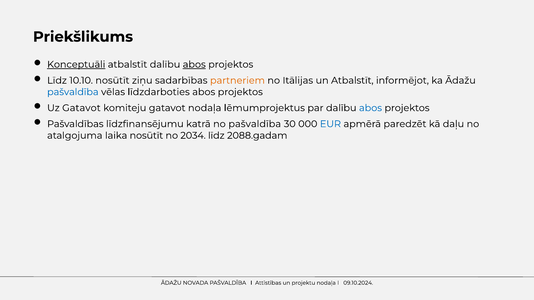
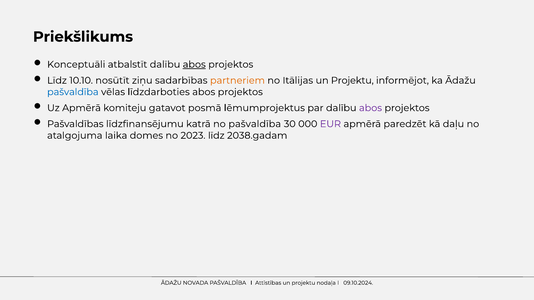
Konceptuāli underline: present -> none
Itālijas un Atbalstīt: Atbalstīt -> Projektu
Uz Gatavot: Gatavot -> Apmērā
gatavot nodaļa: nodaļa -> posmā
abos at (370, 108) colour: blue -> purple
EUR colour: blue -> purple
laika nosūtīt: nosūtīt -> domes
2034: 2034 -> 2023
2088.gadam: 2088.gadam -> 2038.gadam
